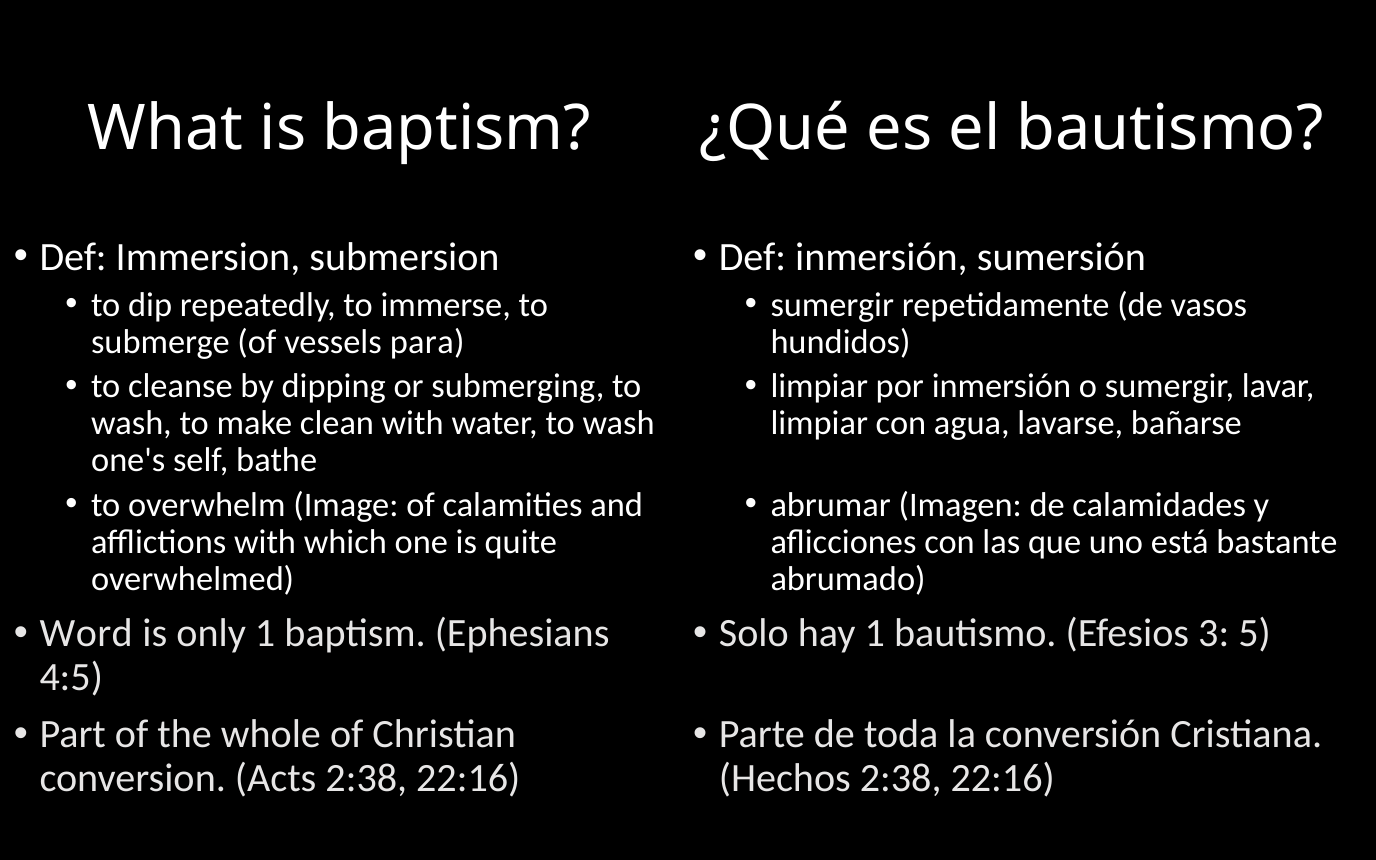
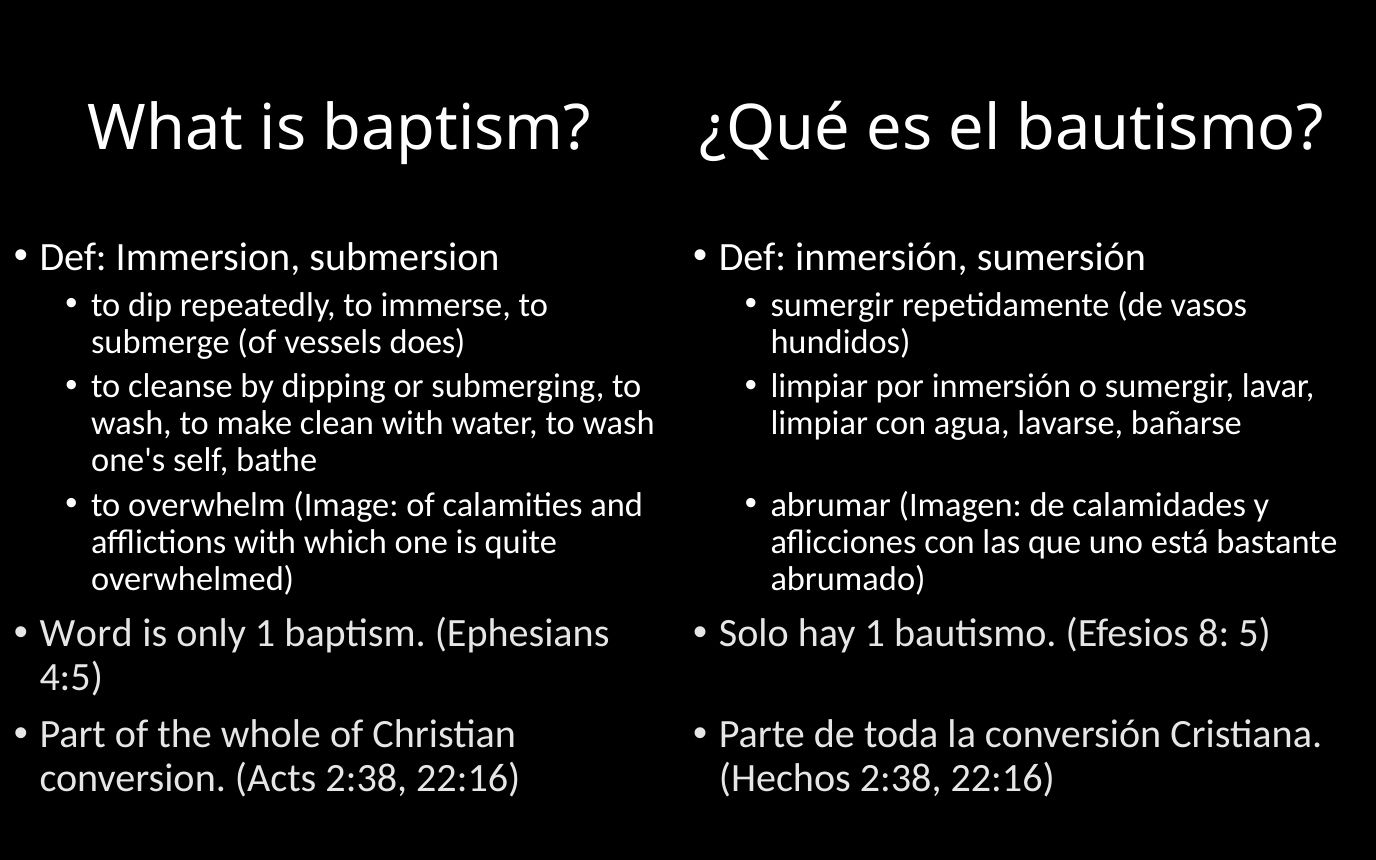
para: para -> does
3: 3 -> 8
